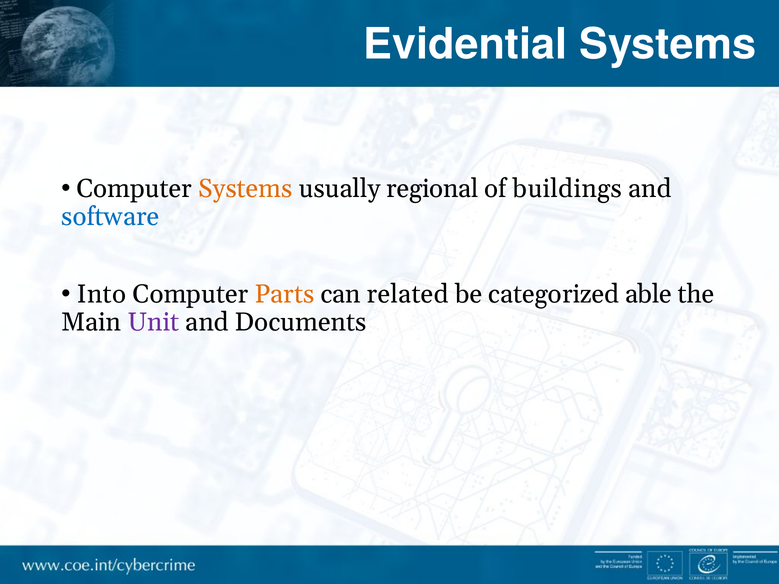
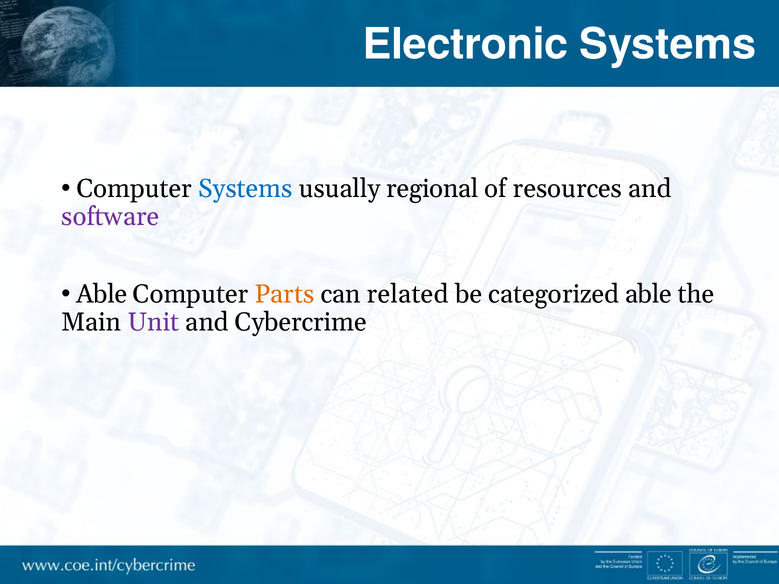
Evidential: Evidential -> Electronic
Systems at (245, 189) colour: orange -> blue
buildings: buildings -> resources
software colour: blue -> purple
Into at (101, 294): Into -> Able
Documents: Documents -> Cybercrime
